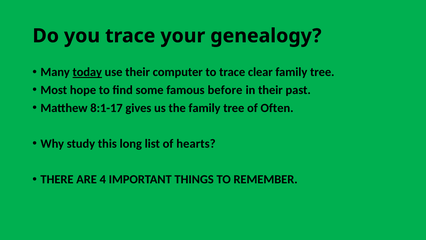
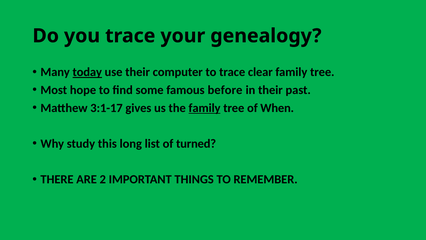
8:1-17: 8:1-17 -> 3:1-17
family at (205, 108) underline: none -> present
Often: Often -> When
hearts: hearts -> turned
4: 4 -> 2
